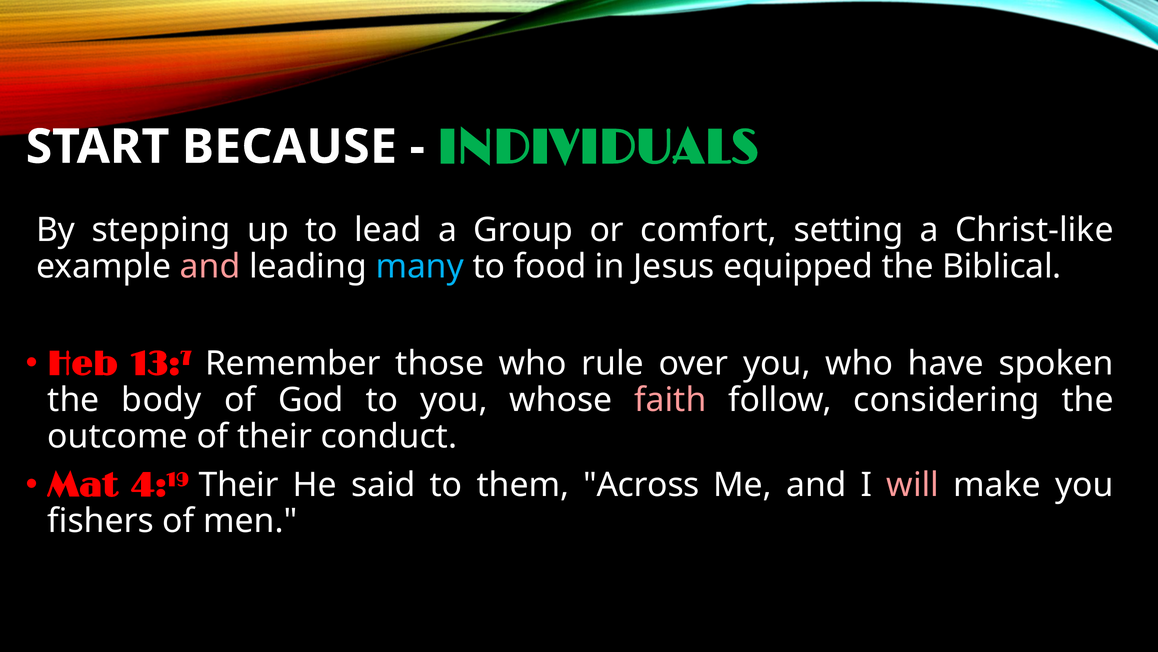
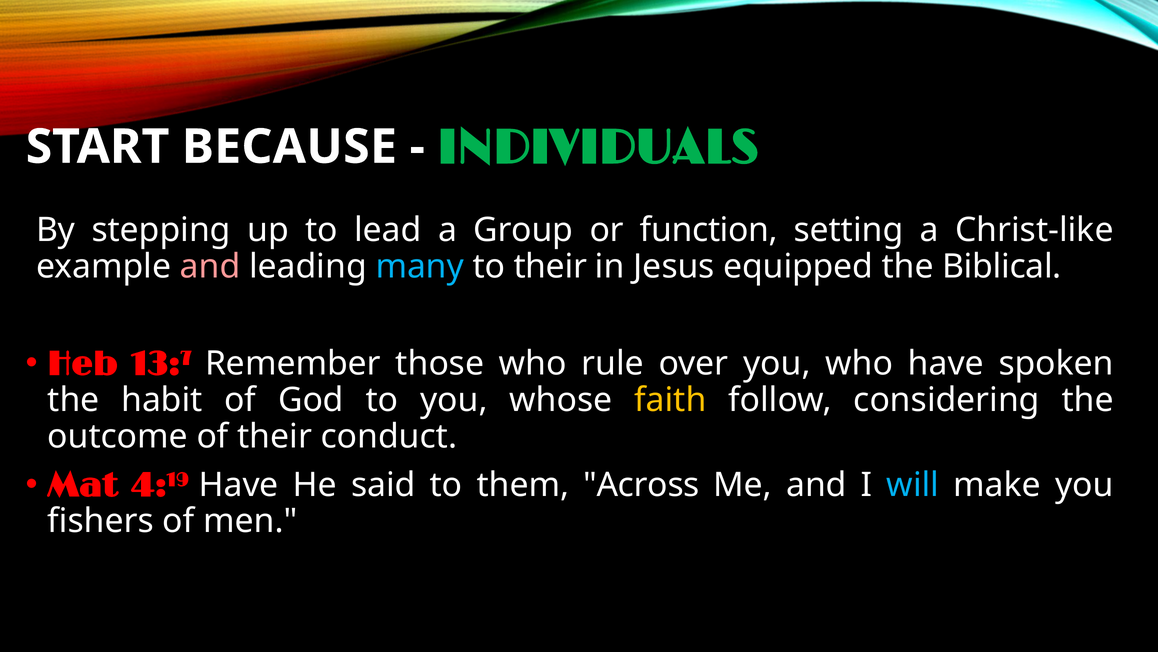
comfort: comfort -> function
to food: food -> their
body: body -> habit
faith colour: pink -> yellow
4:19 Their: Their -> Have
will colour: pink -> light blue
